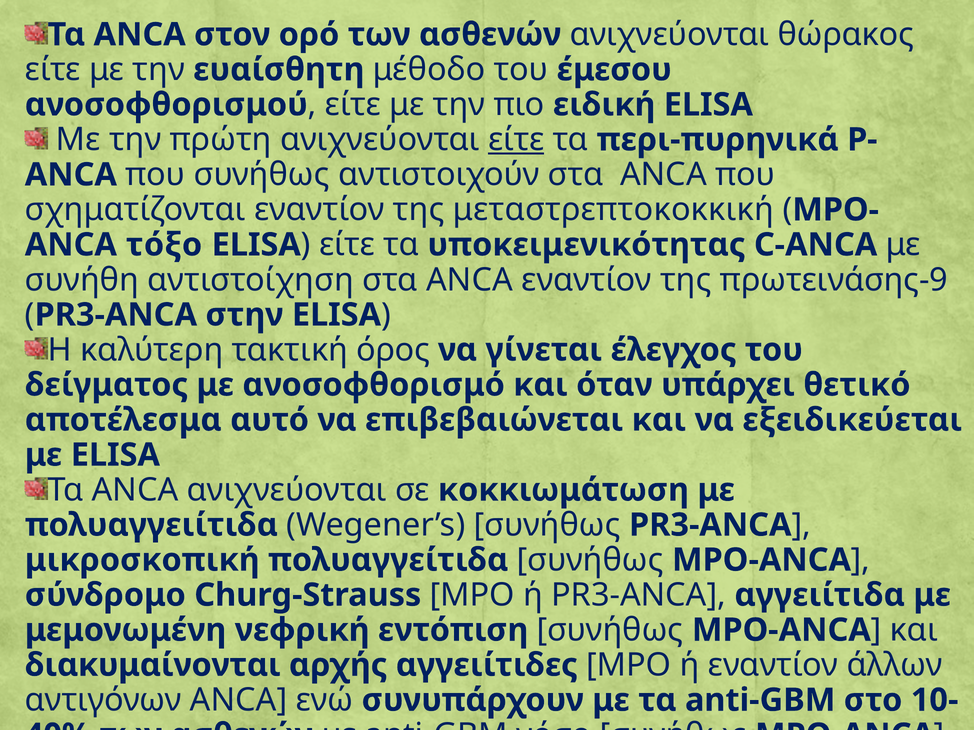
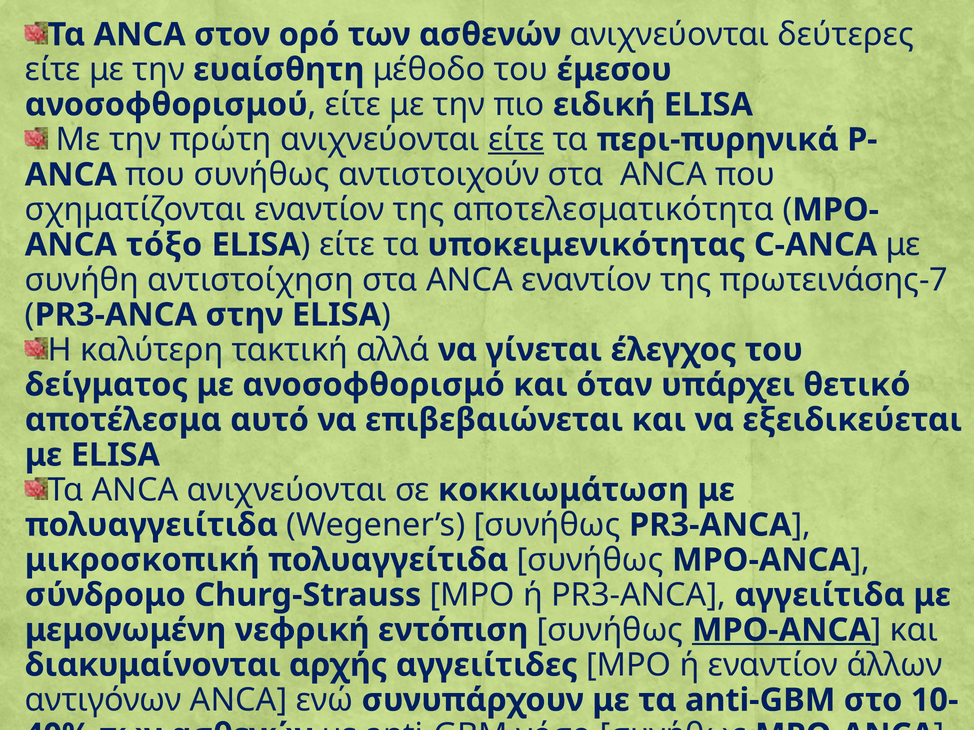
θώρακος: θώρακος -> δεύτερες
μεταστρεπτοκοκκική: μεταστρεπτοκοκκική -> αποτελεσματικότητα
πρωτεινάσης-9: πρωτεινάσης-9 -> πρωτεινάσης-7
όρος: όρος -> αλλά
MPO-ANCA at (781, 630) underline: none -> present
